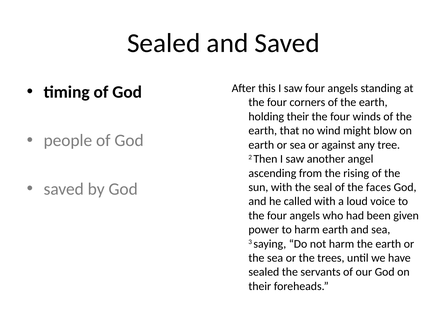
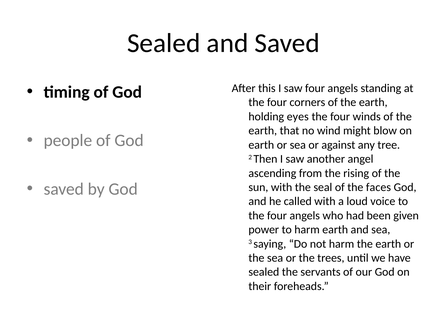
holding their: their -> eyes
